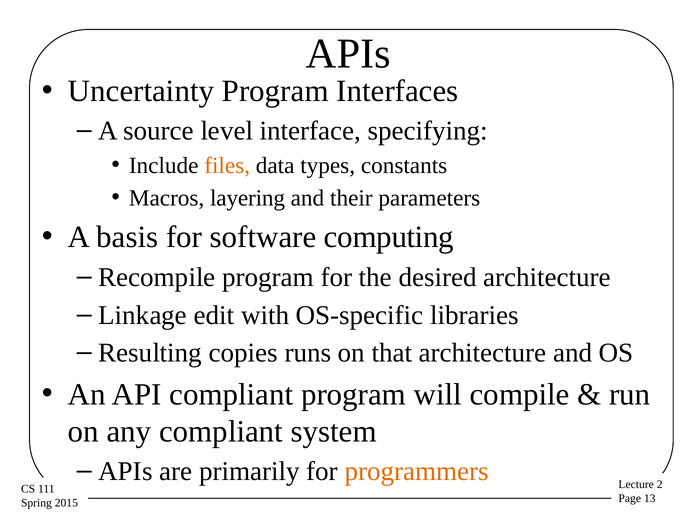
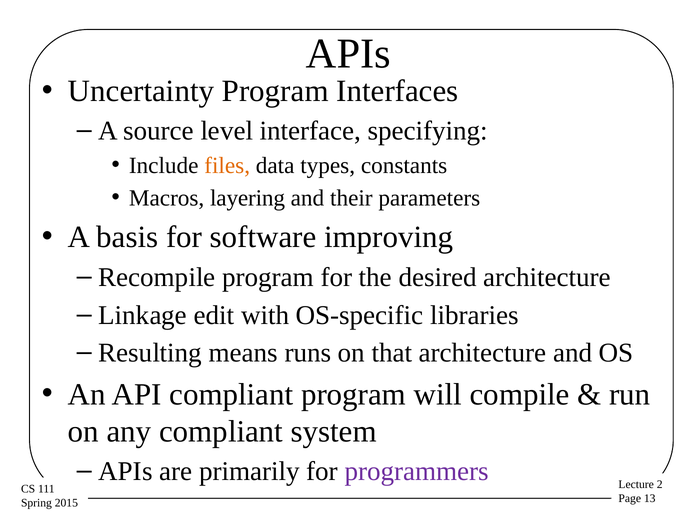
computing: computing -> improving
copies: copies -> means
programmers colour: orange -> purple
